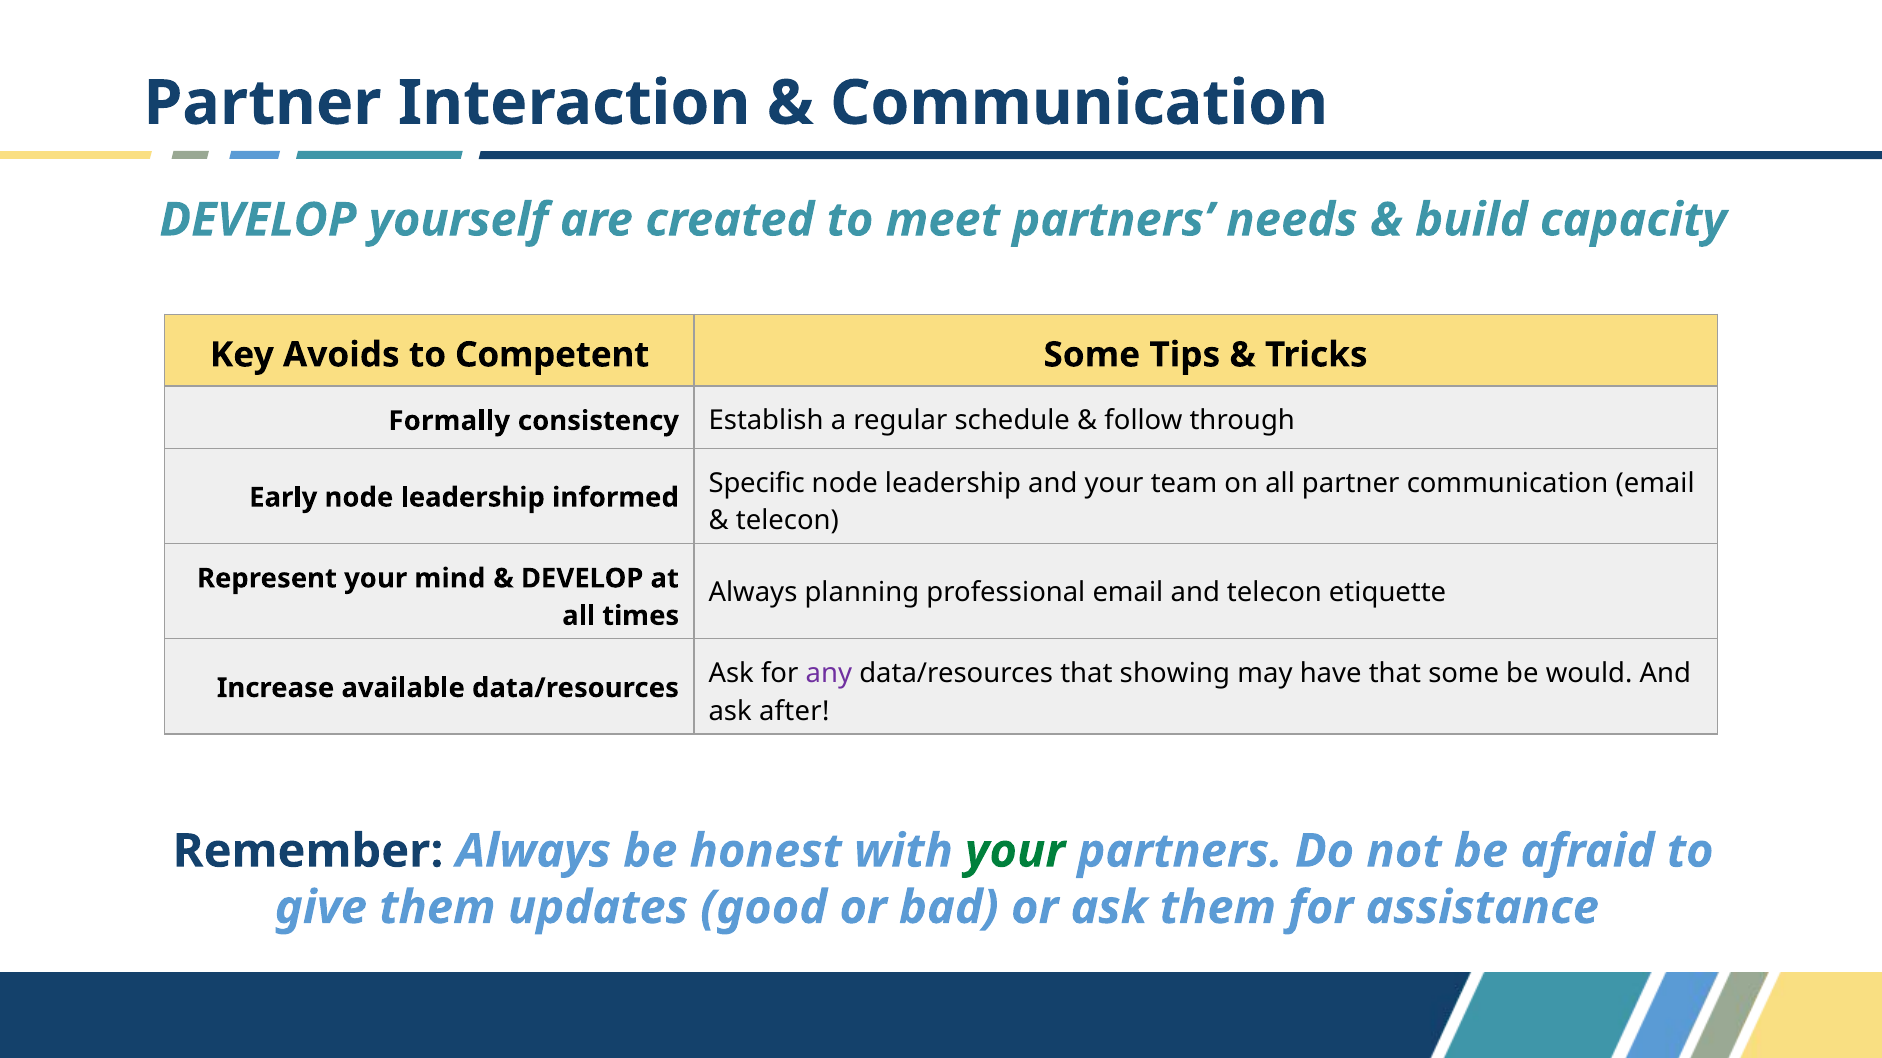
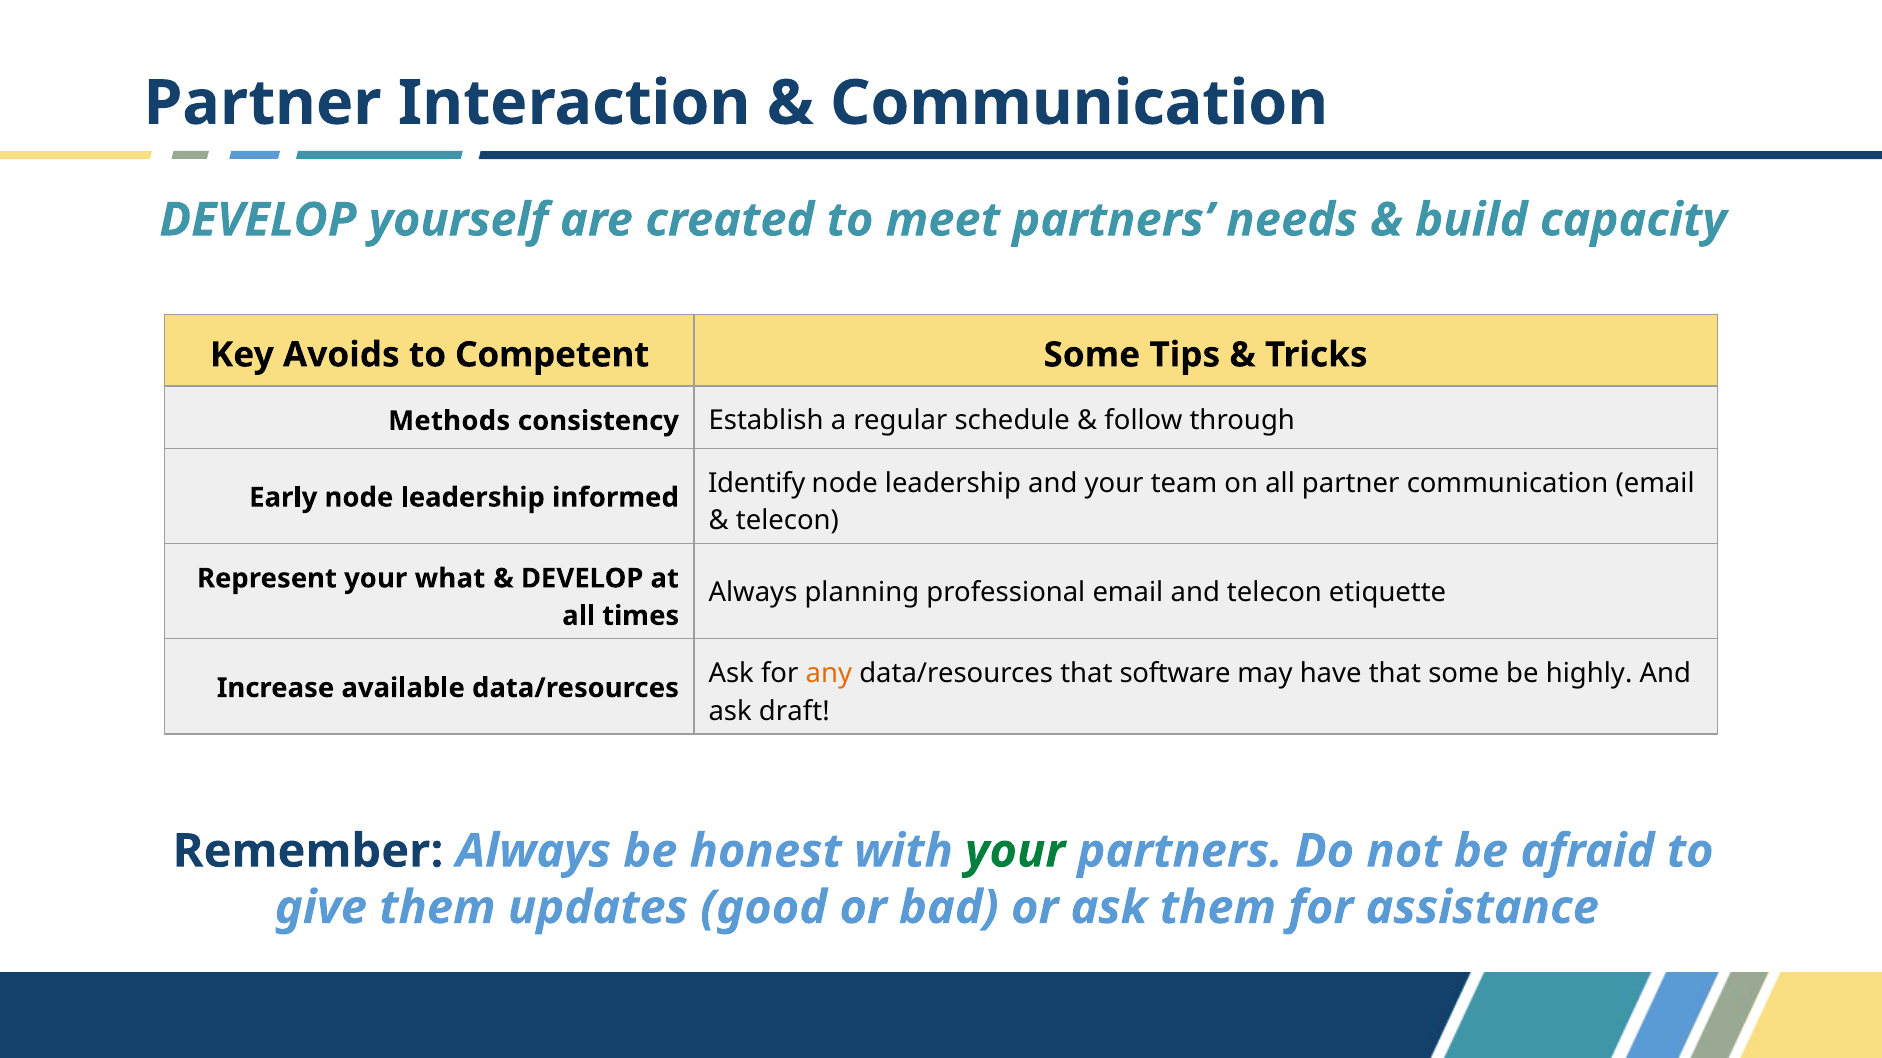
Formally: Formally -> Methods
Specific: Specific -> Identify
mind: mind -> what
any colour: purple -> orange
showing: showing -> software
would: would -> highly
after: after -> draft
